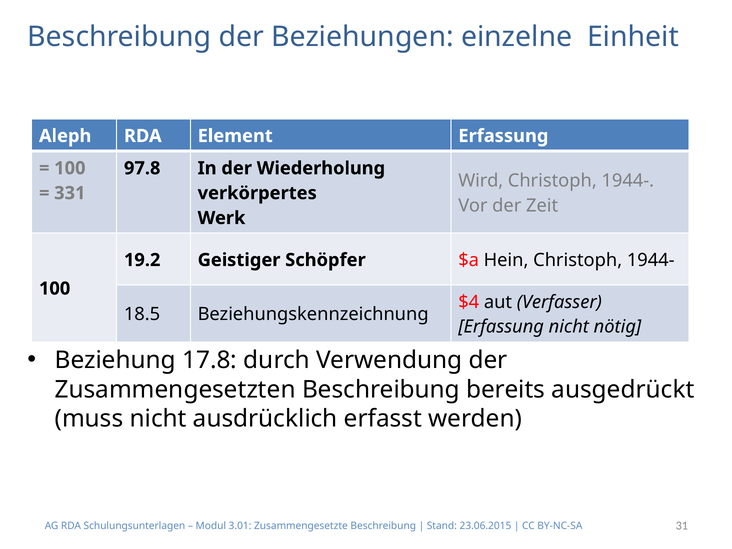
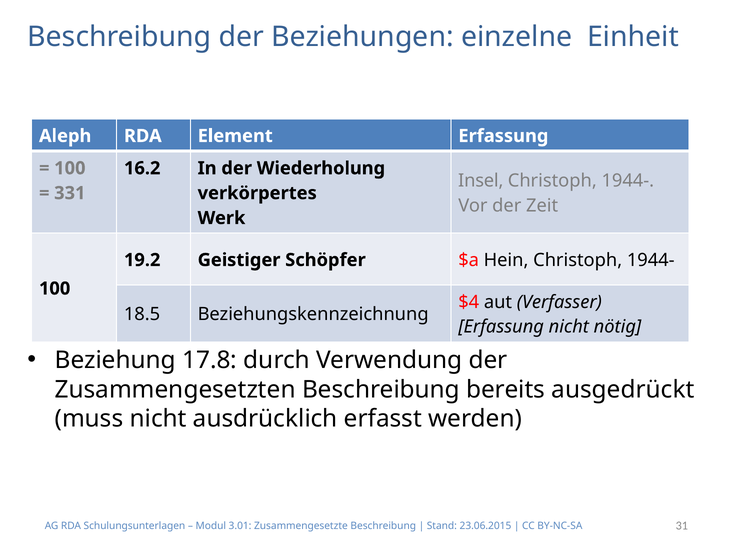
97.8: 97.8 -> 16.2
Wird: Wird -> Insel
